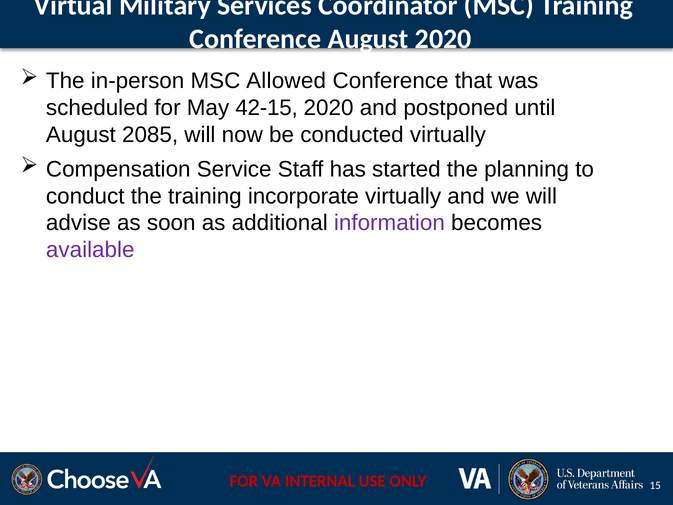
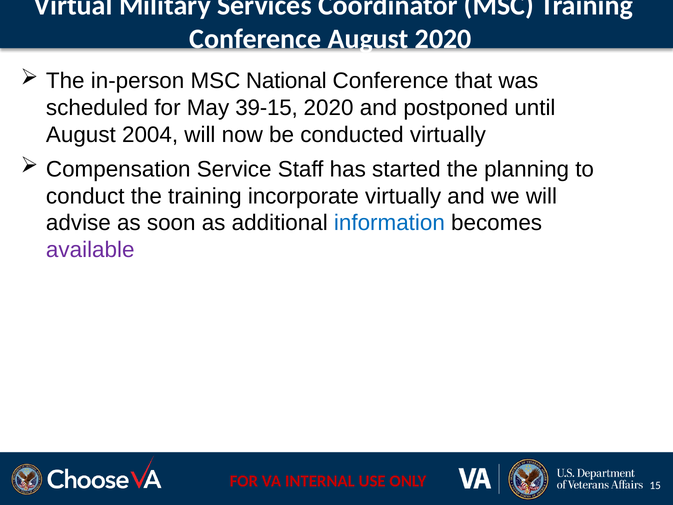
Allowed: Allowed -> National
42-15: 42-15 -> 39-15
2085: 2085 -> 2004
information colour: purple -> blue
